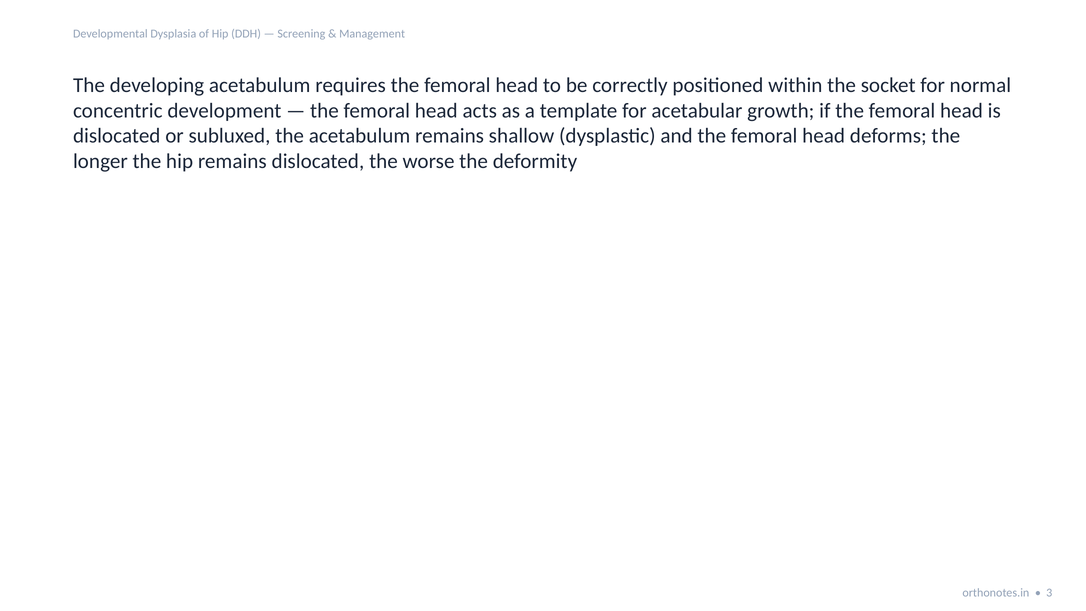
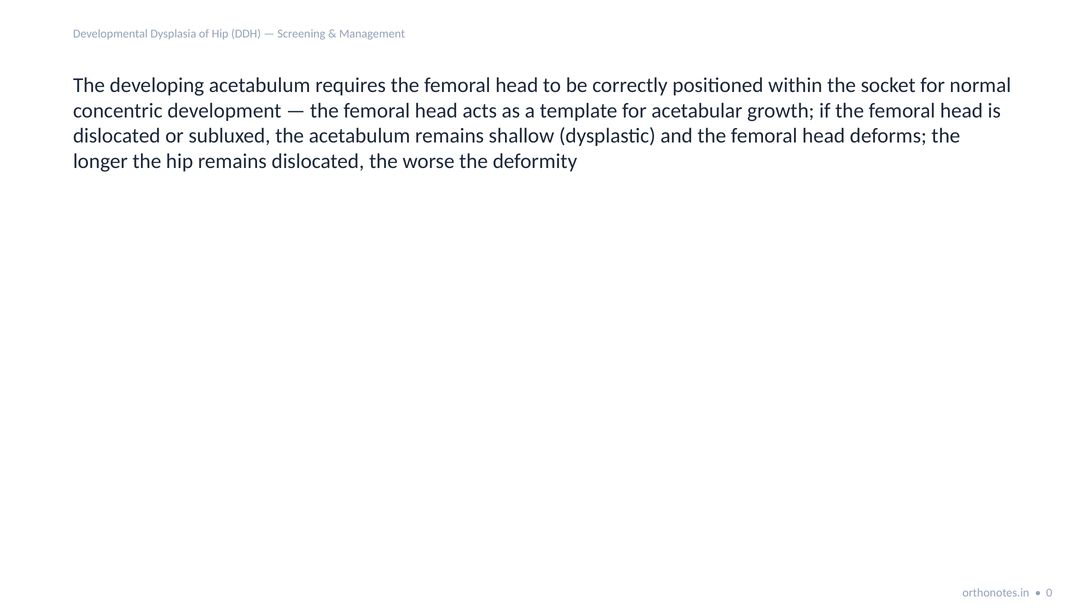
3: 3 -> 0
